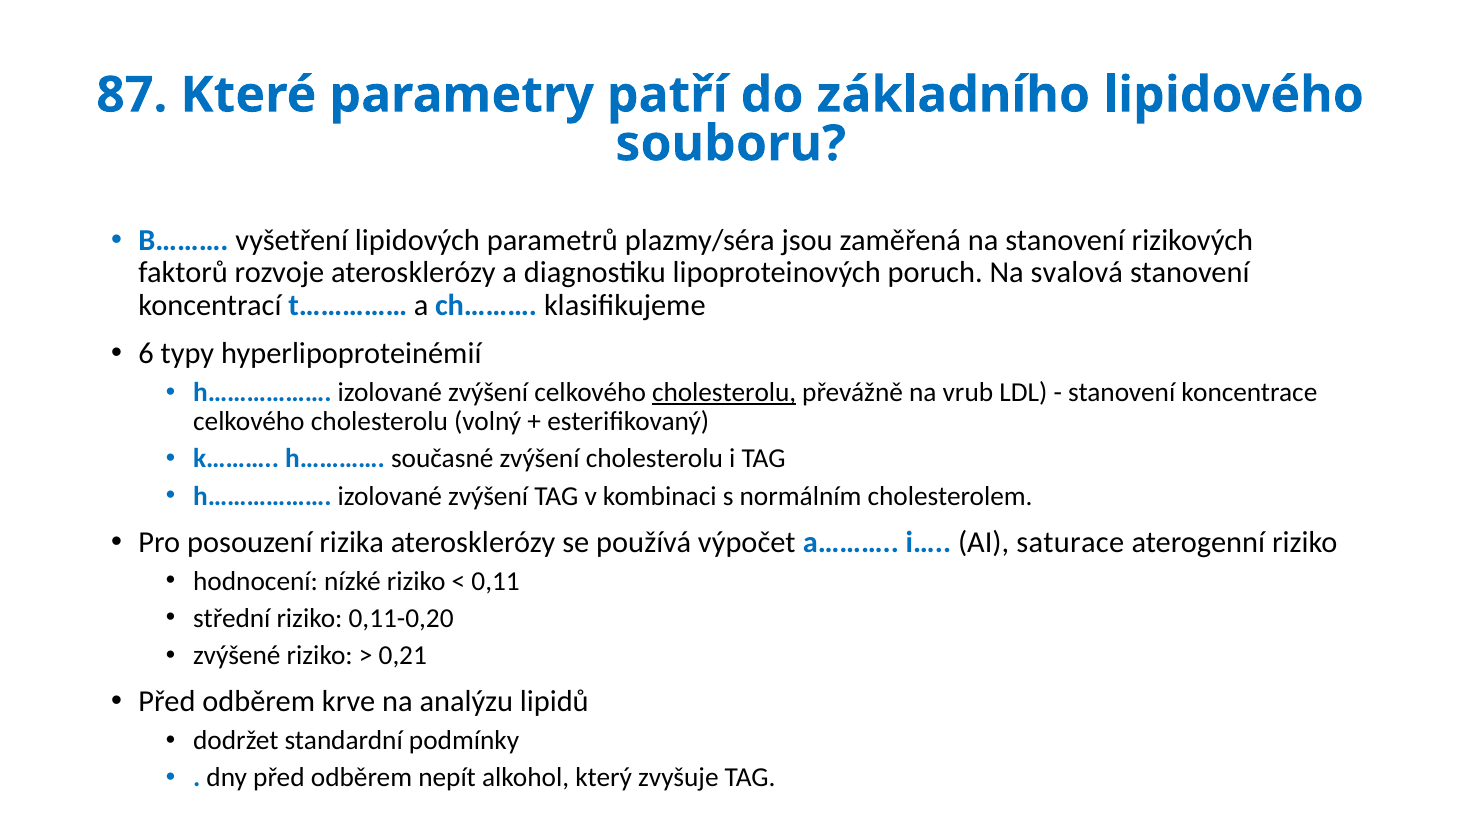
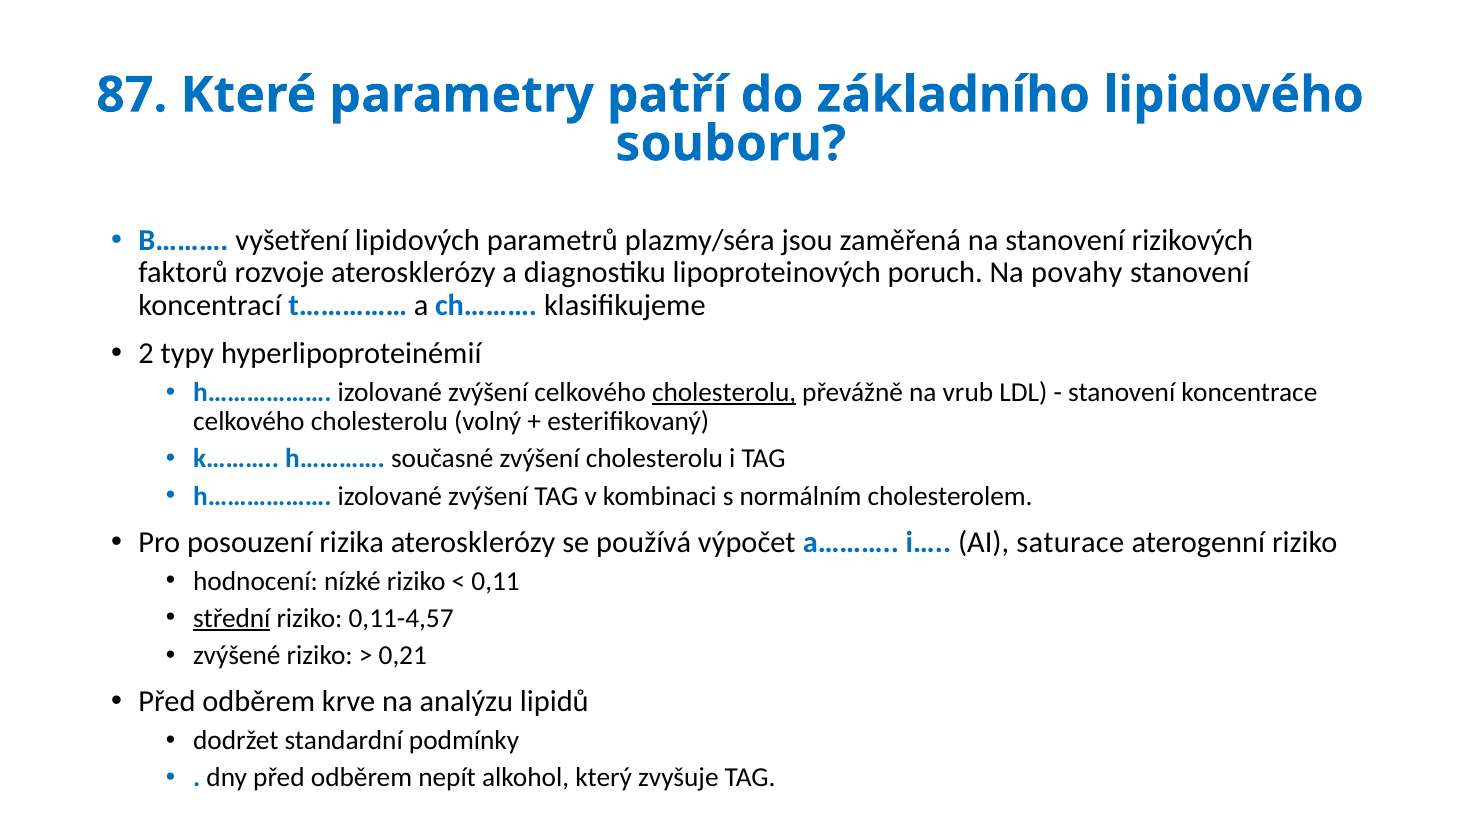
svalová: svalová -> povahy
6: 6 -> 2
střední underline: none -> present
0,11-0,20: 0,11-0,20 -> 0,11-4,57
